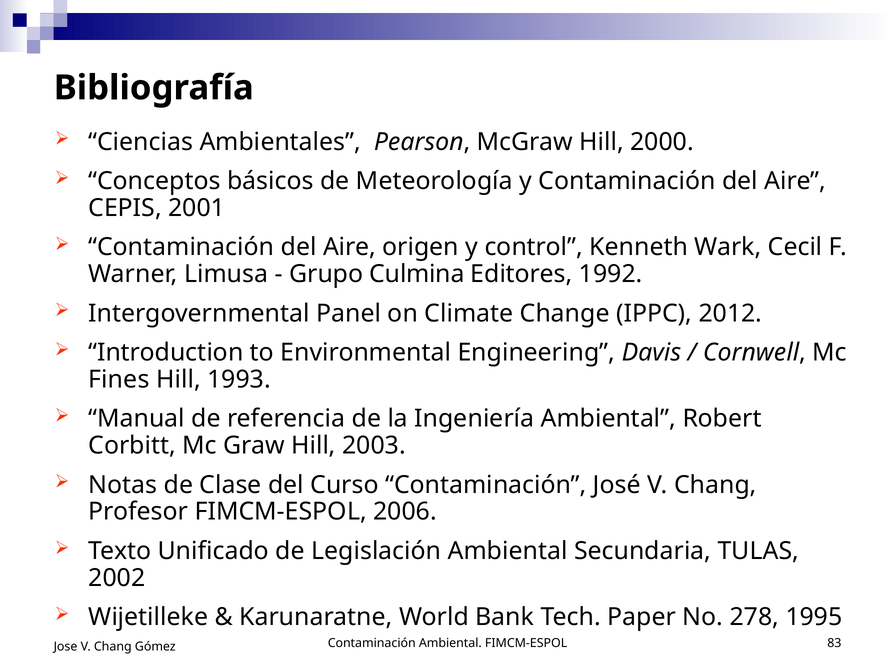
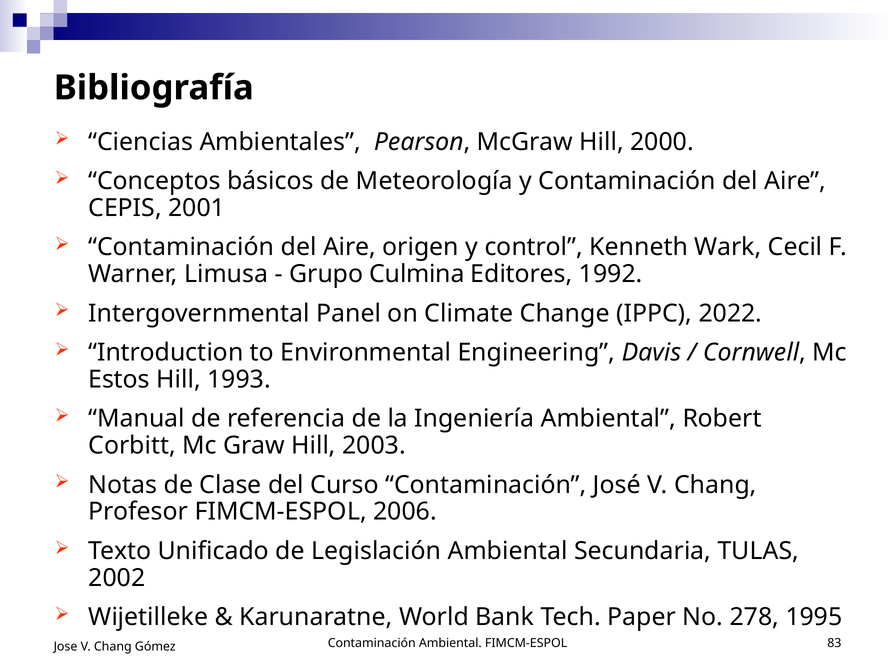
2012: 2012 -> 2022
Fines: Fines -> Estos
